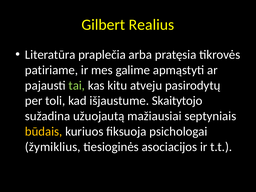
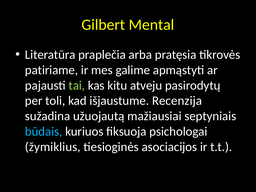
Realius: Realius -> Mental
Skaitytojo: Skaitytojo -> Recenzija
būdais colour: yellow -> light blue
